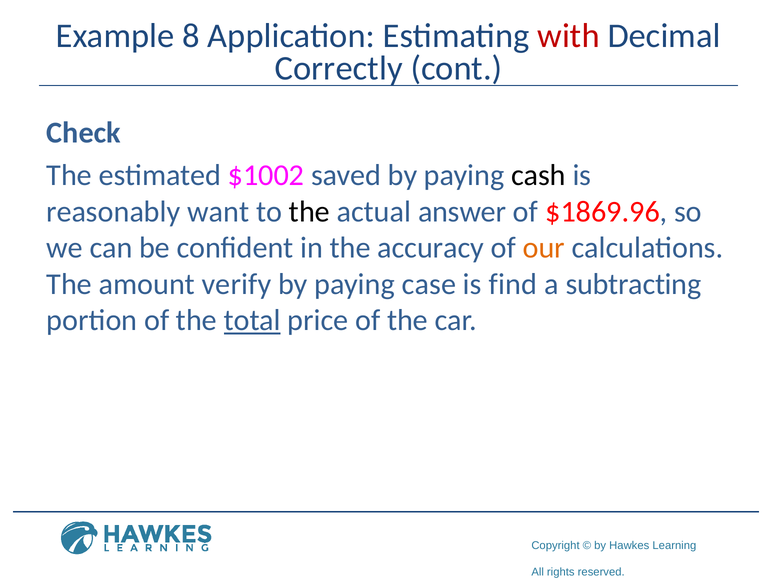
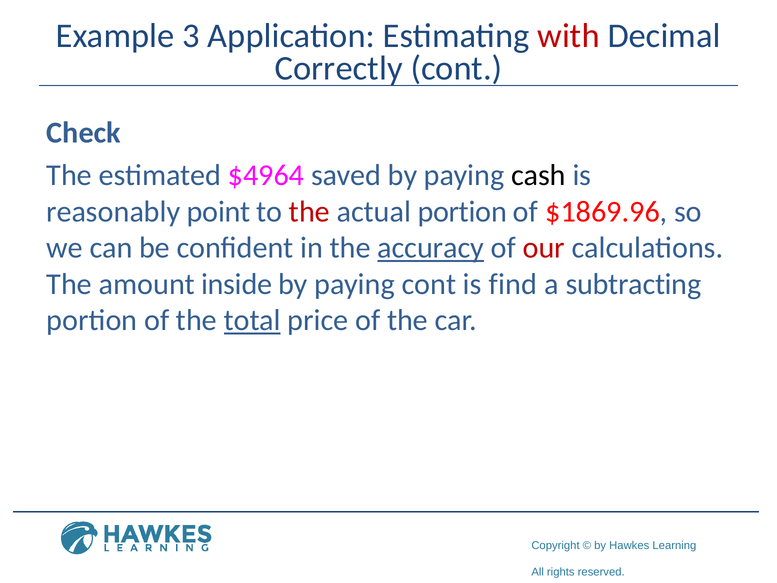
8: 8 -> 3
$1002: $1002 -> $4964
want: want -> point
the at (309, 211) colour: black -> red
actual answer: answer -> portion
accuracy underline: none -> present
our colour: orange -> red
verify: verify -> inside
paying case: case -> cont
